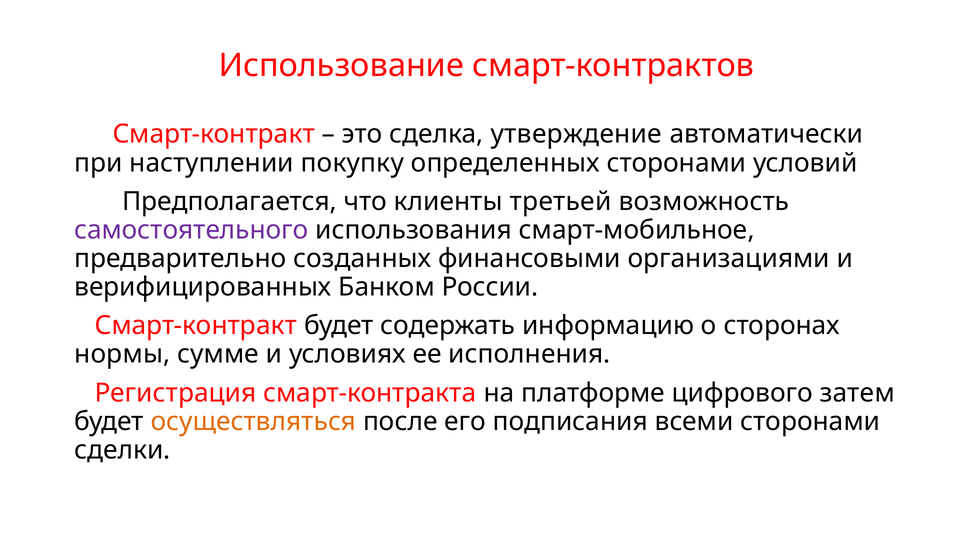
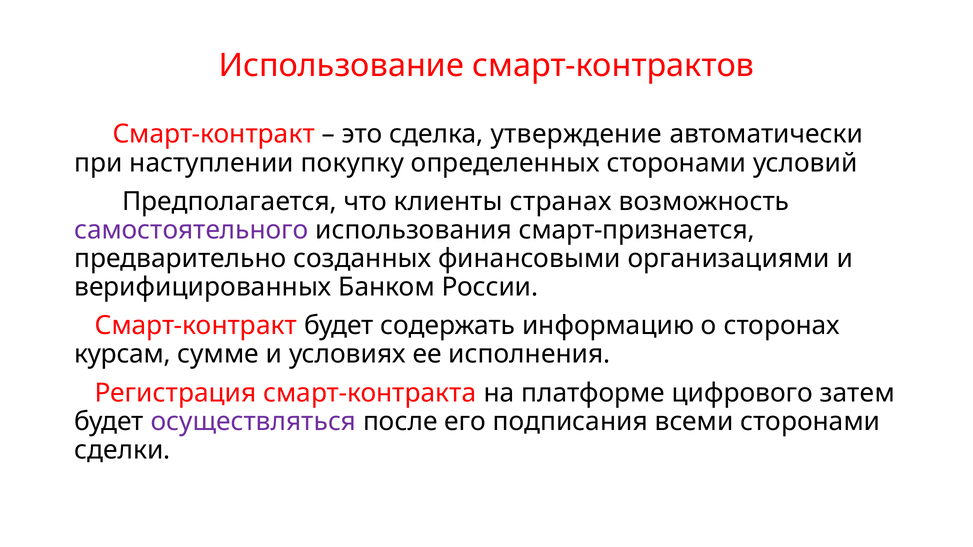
третьей: третьей -> странах
смарт-мобильное: смарт-мобильное -> смарт-признается
нормы: нормы -> курсам
осуществляться colour: orange -> purple
